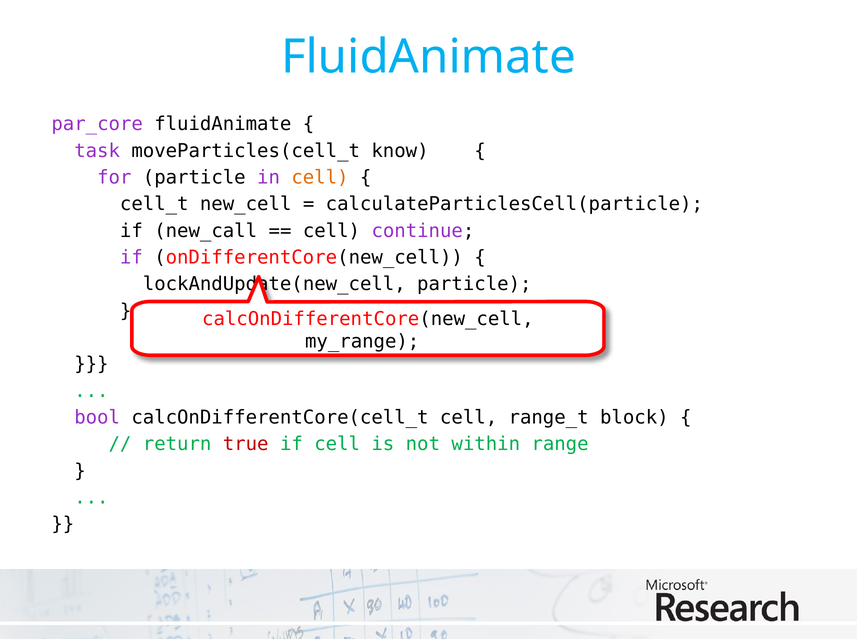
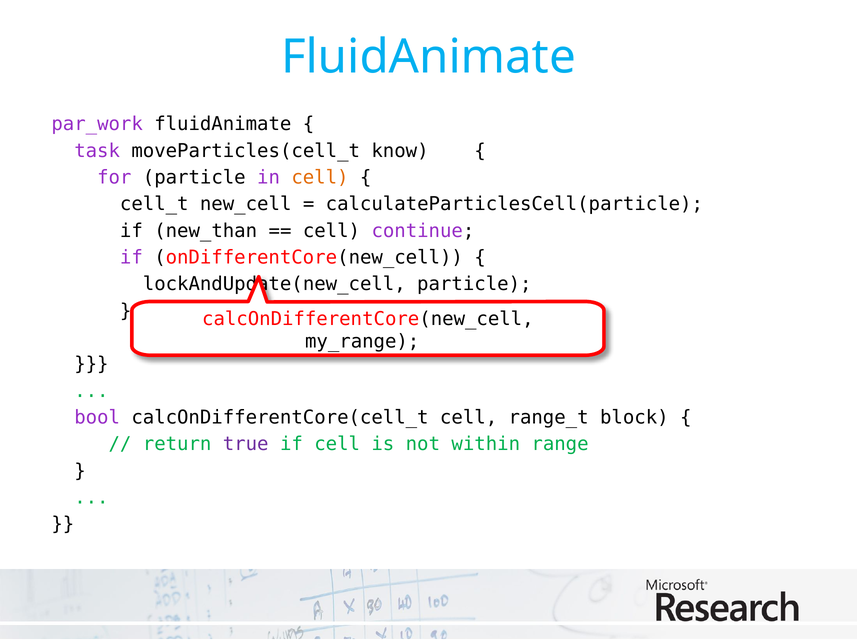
par_core: par_core -> par_work
new_call: new_call -> new_than
true colour: red -> purple
